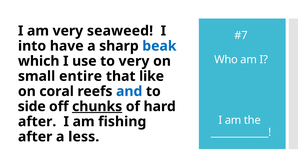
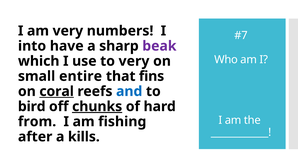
seaweed: seaweed -> numbers
beak colour: blue -> purple
like: like -> fins
coral underline: none -> present
side: side -> bird
after at (37, 121): after -> from
less: less -> kills
